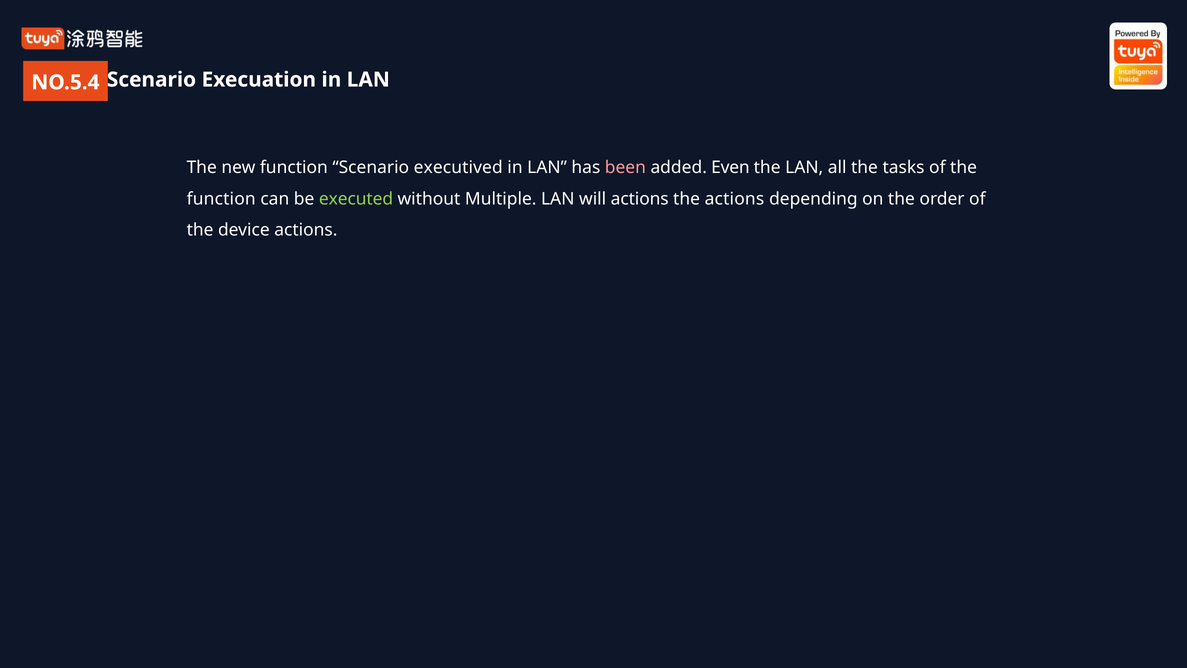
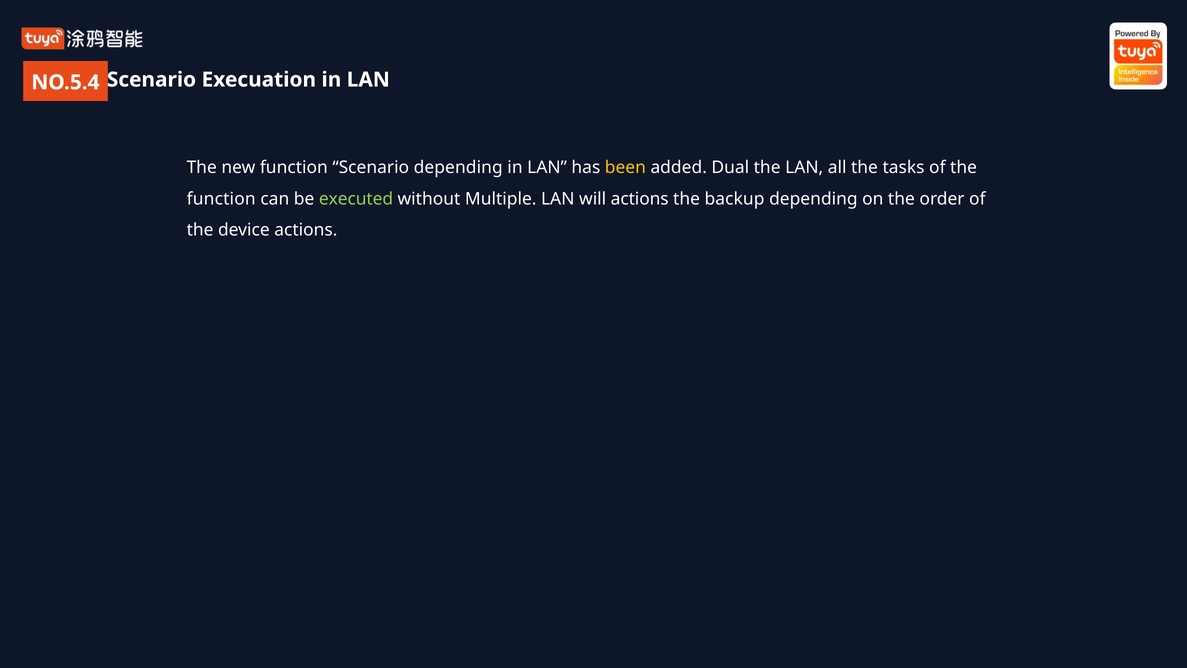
Scenario executived: executived -> depending
been colour: pink -> yellow
Even: Even -> Dual
the actions: actions -> backup
